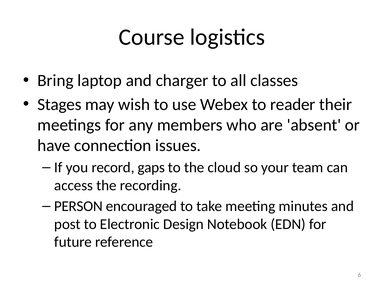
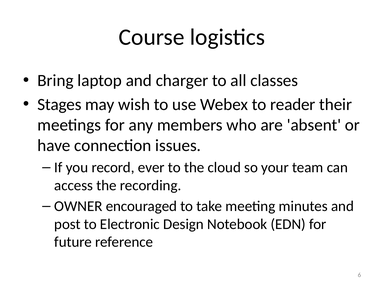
gaps: gaps -> ever
PERSON: PERSON -> OWNER
